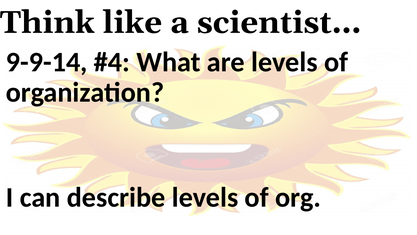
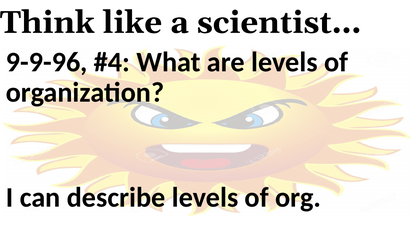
9-9-14: 9-9-14 -> 9-9-96
